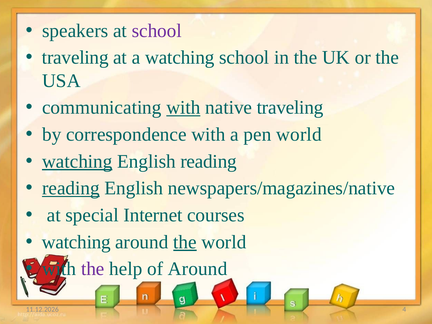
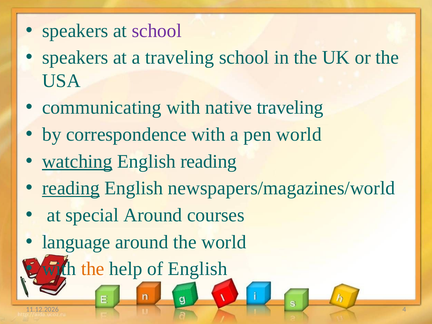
traveling at (75, 58): traveling -> speakers
a watching: watching -> traveling
with at (183, 108) underline: present -> none
newspapers/magazines/native: newspapers/magazines/native -> newspapers/magazines/world
special Internet: Internet -> Around
watching at (76, 242): watching -> language
the at (185, 242) underline: present -> none
the at (93, 269) colour: purple -> orange
of Around: Around -> English
